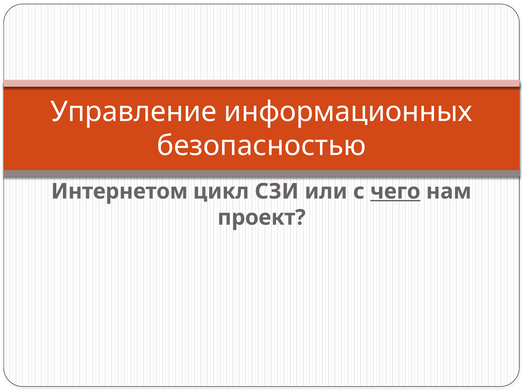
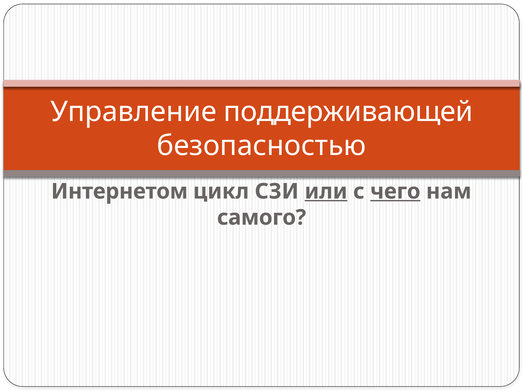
информационных: информационных -> поддерживающей
или underline: none -> present
проект: проект -> самого
